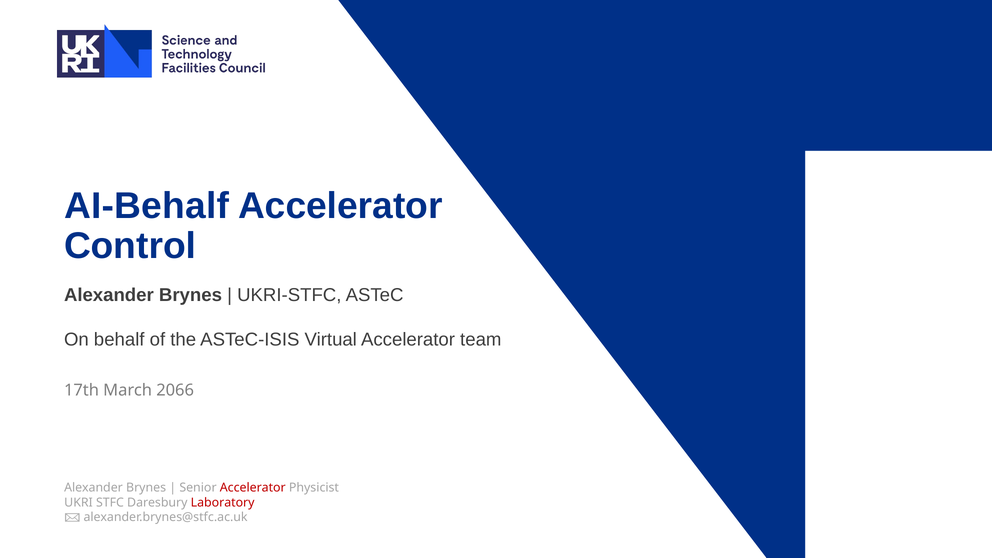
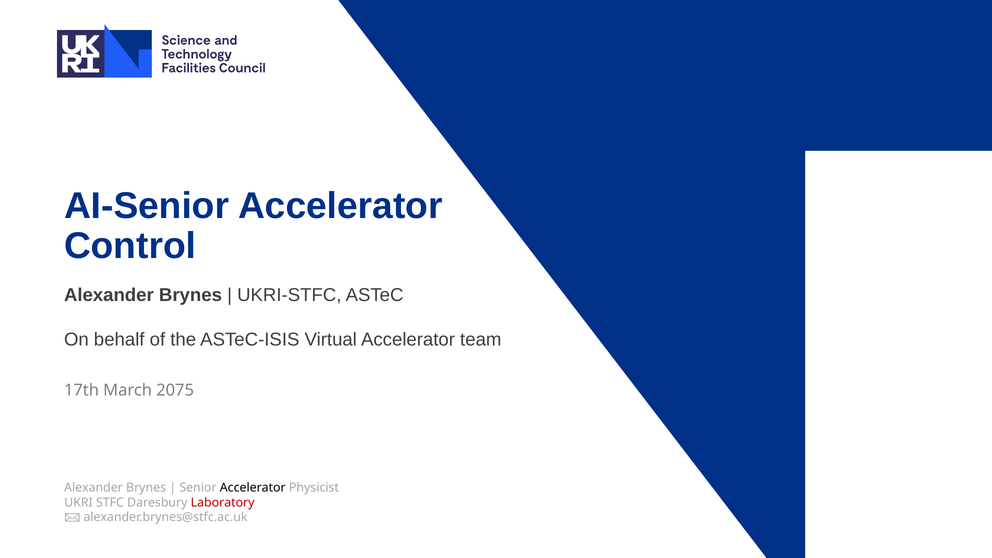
AI-Behalf: AI-Behalf -> AI-Senior
2066: 2066 -> 2075
Accelerator at (253, 488) colour: red -> black
